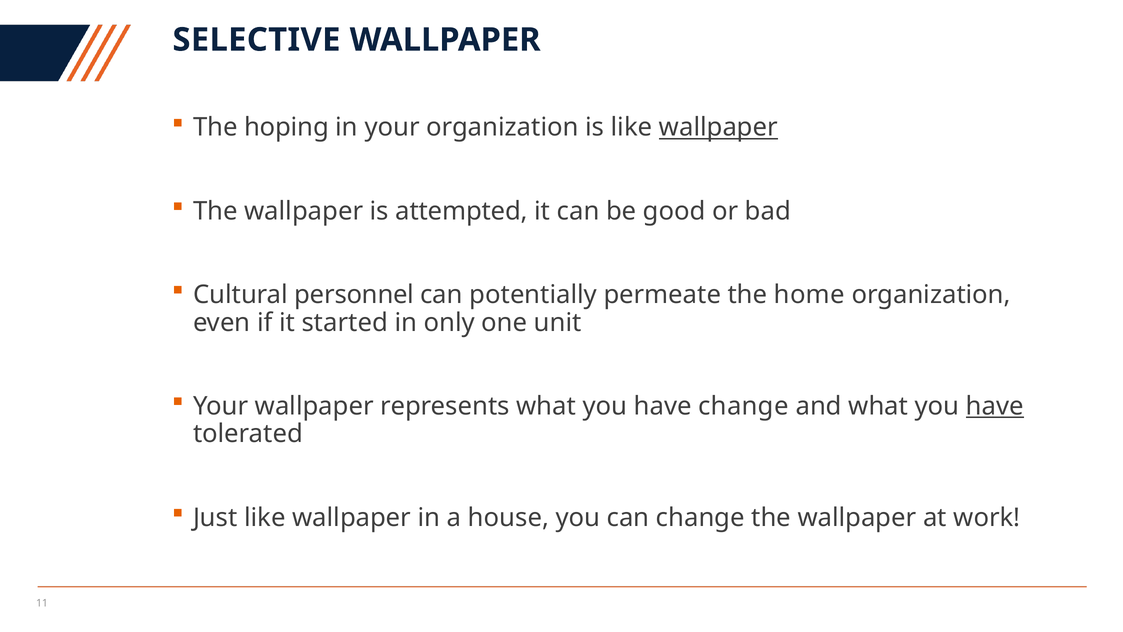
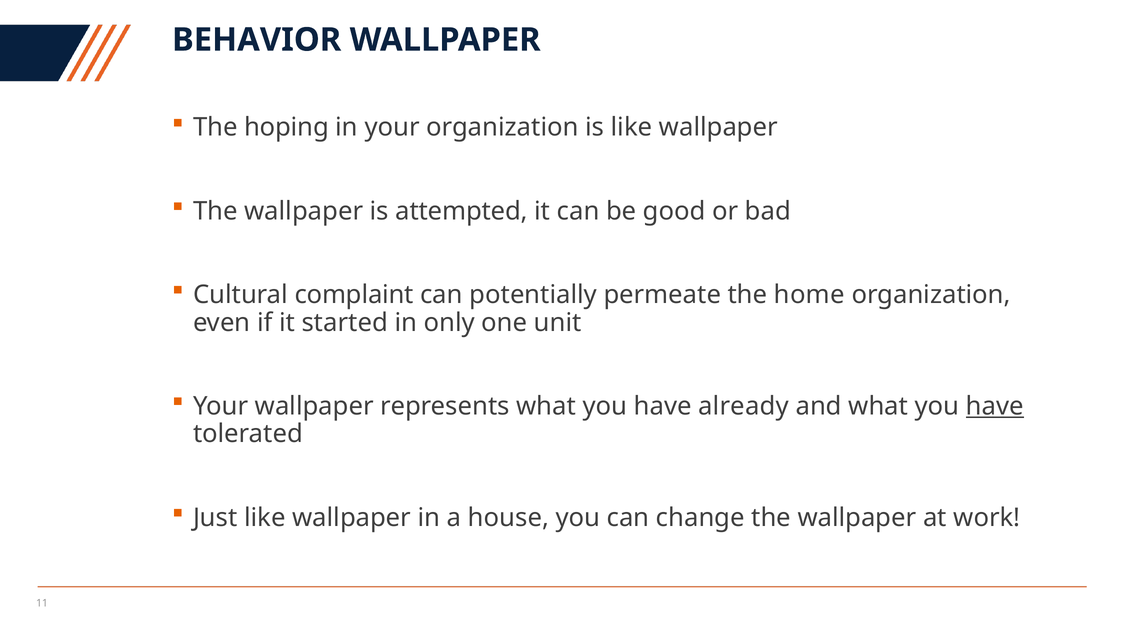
SELECTIVE: SELECTIVE -> BEHAVIOR
wallpaper at (718, 127) underline: present -> none
personnel: personnel -> complaint
have change: change -> already
